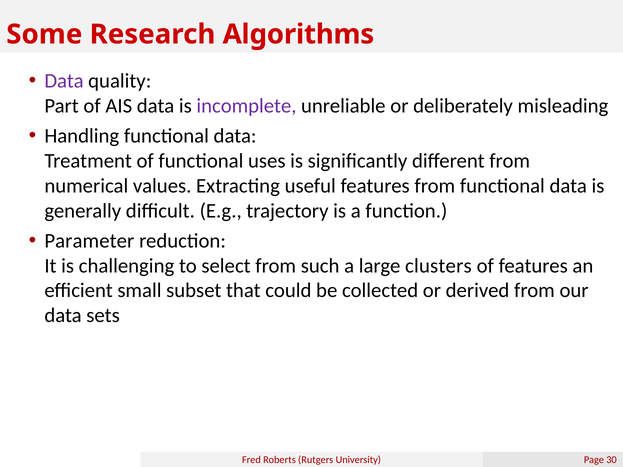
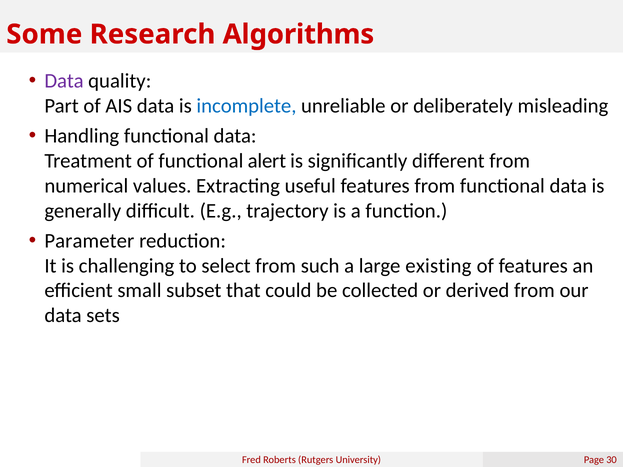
incomplete colour: purple -> blue
uses: uses -> alert
clusters: clusters -> existing
